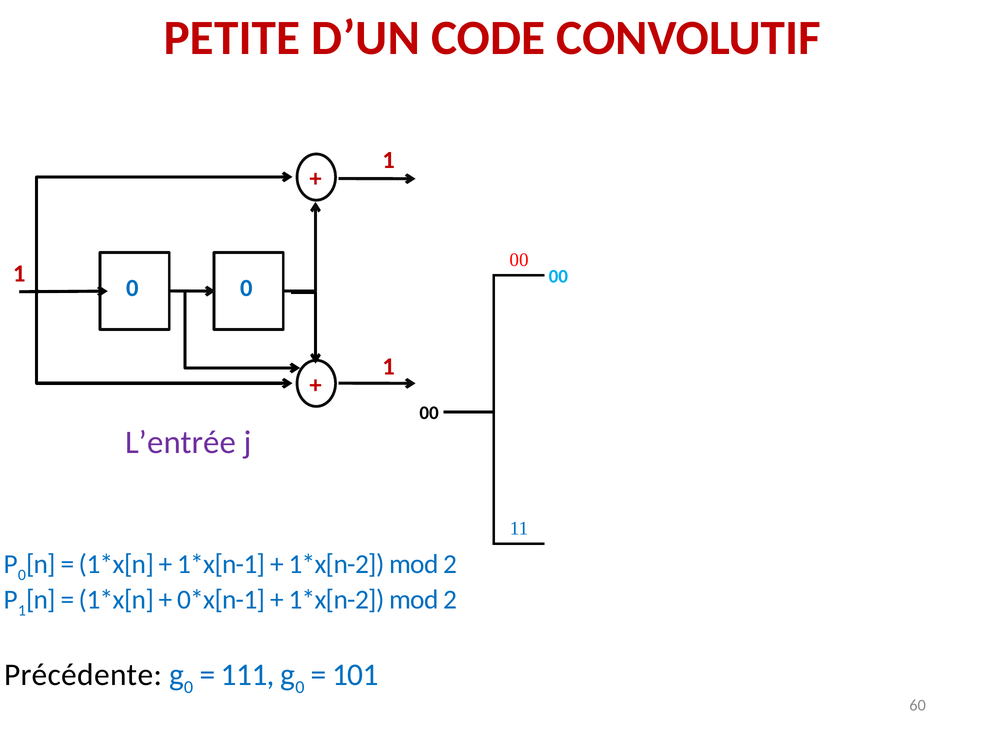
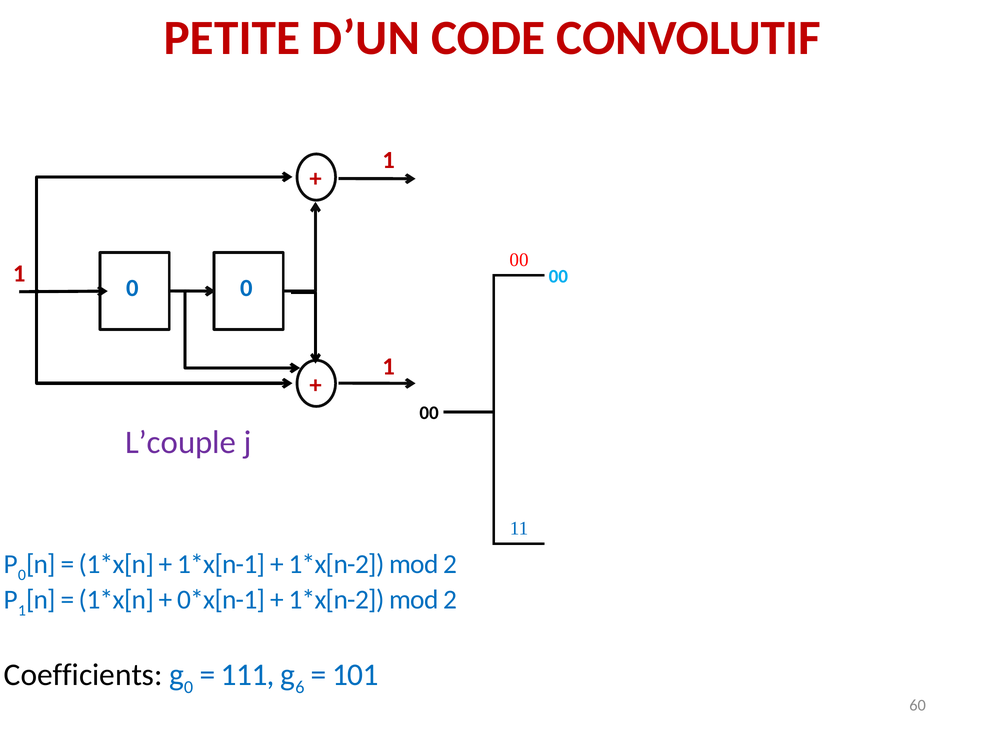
L’entrée: L’entrée -> L’couple
Précédente: Précédente -> Coefficients
0 at (300, 687): 0 -> 6
